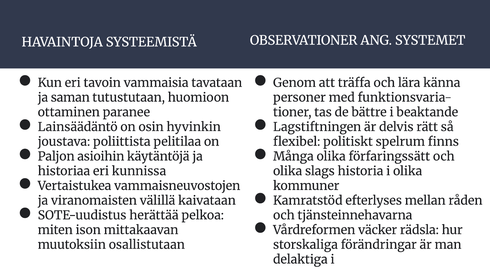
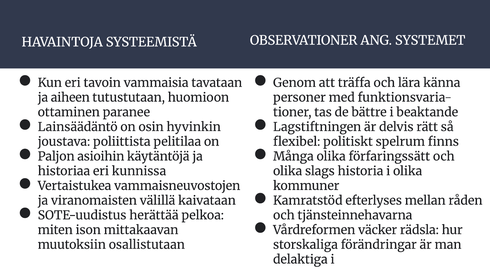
saman: saman -> aiheen
